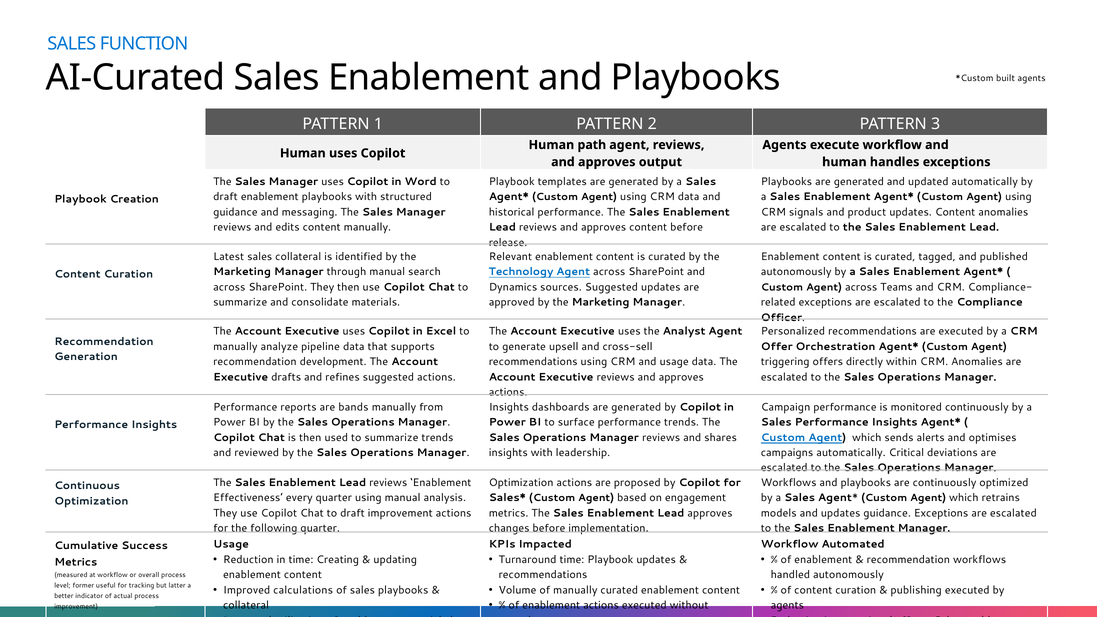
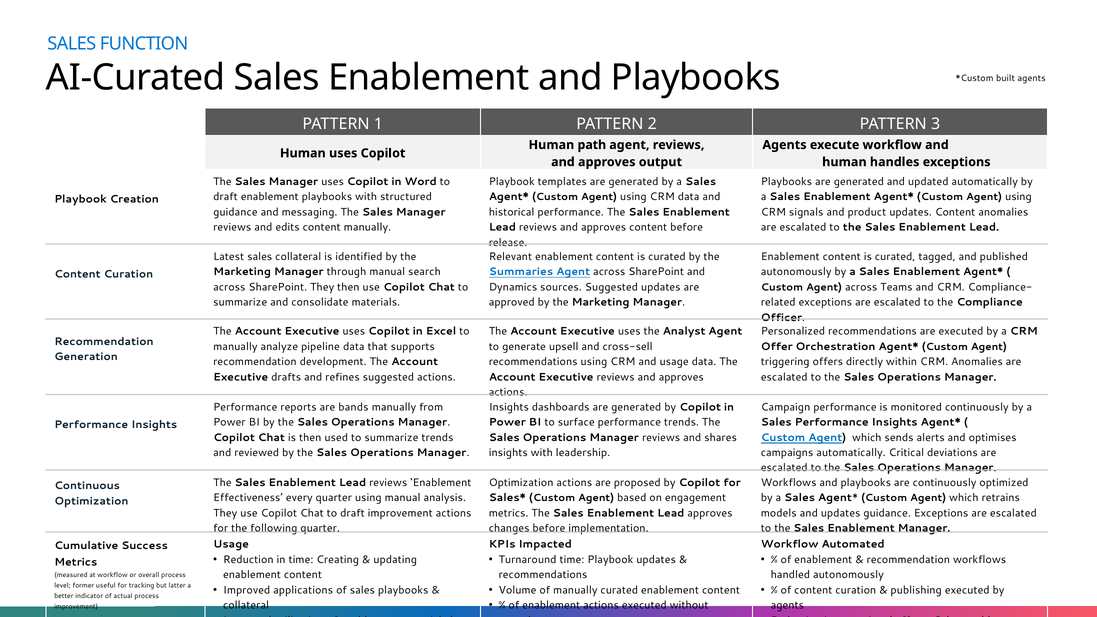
Technology: Technology -> Summaries
calculations: calculations -> applications
